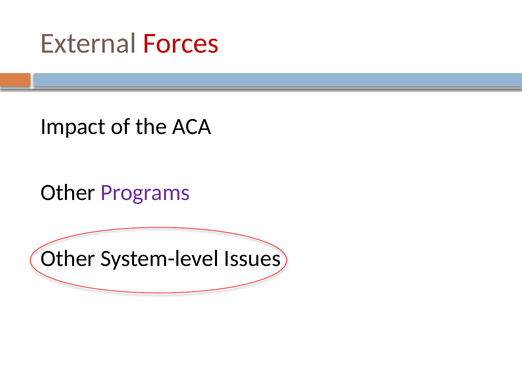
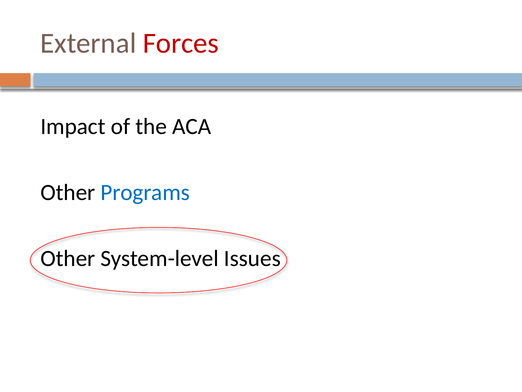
Programs colour: purple -> blue
